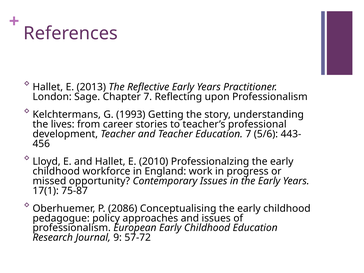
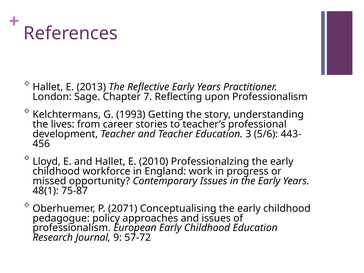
Education 7: 7 -> 3
17(1: 17(1 -> 48(1
2086: 2086 -> 2071
